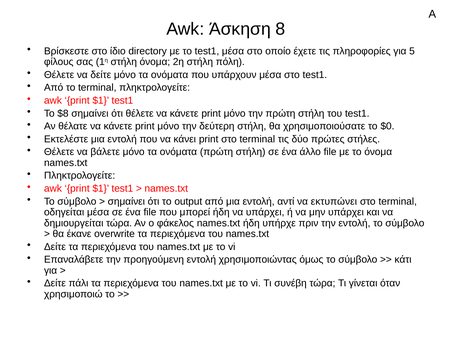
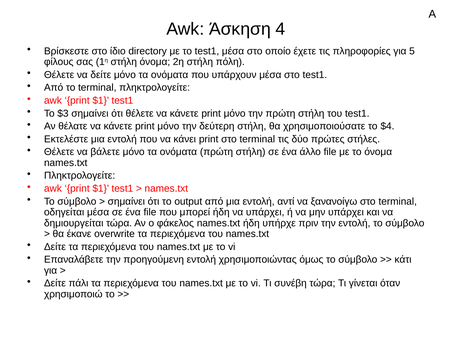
8: 8 -> 4
$8: $8 -> $3
$0: $0 -> $4
εκτυπώνει: εκτυπώνει -> ξανανοίγω
